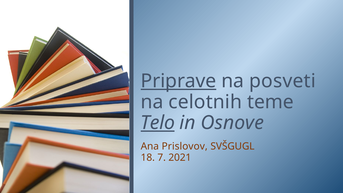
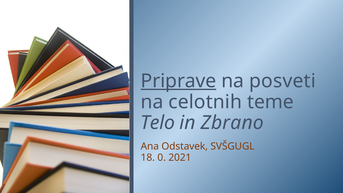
Telo underline: present -> none
Osnove: Osnove -> Zbrano
Prislovov: Prislovov -> Odstavek
7: 7 -> 0
